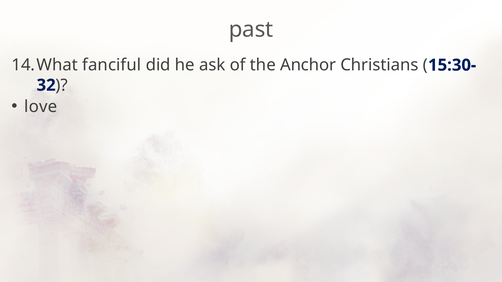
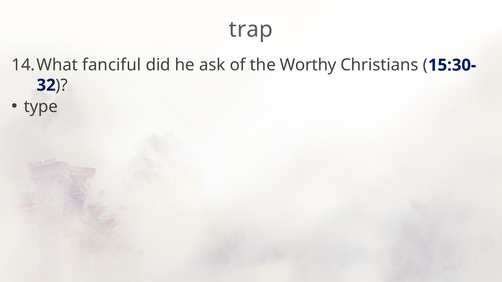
past: past -> trap
Anchor: Anchor -> Worthy
love: love -> type
